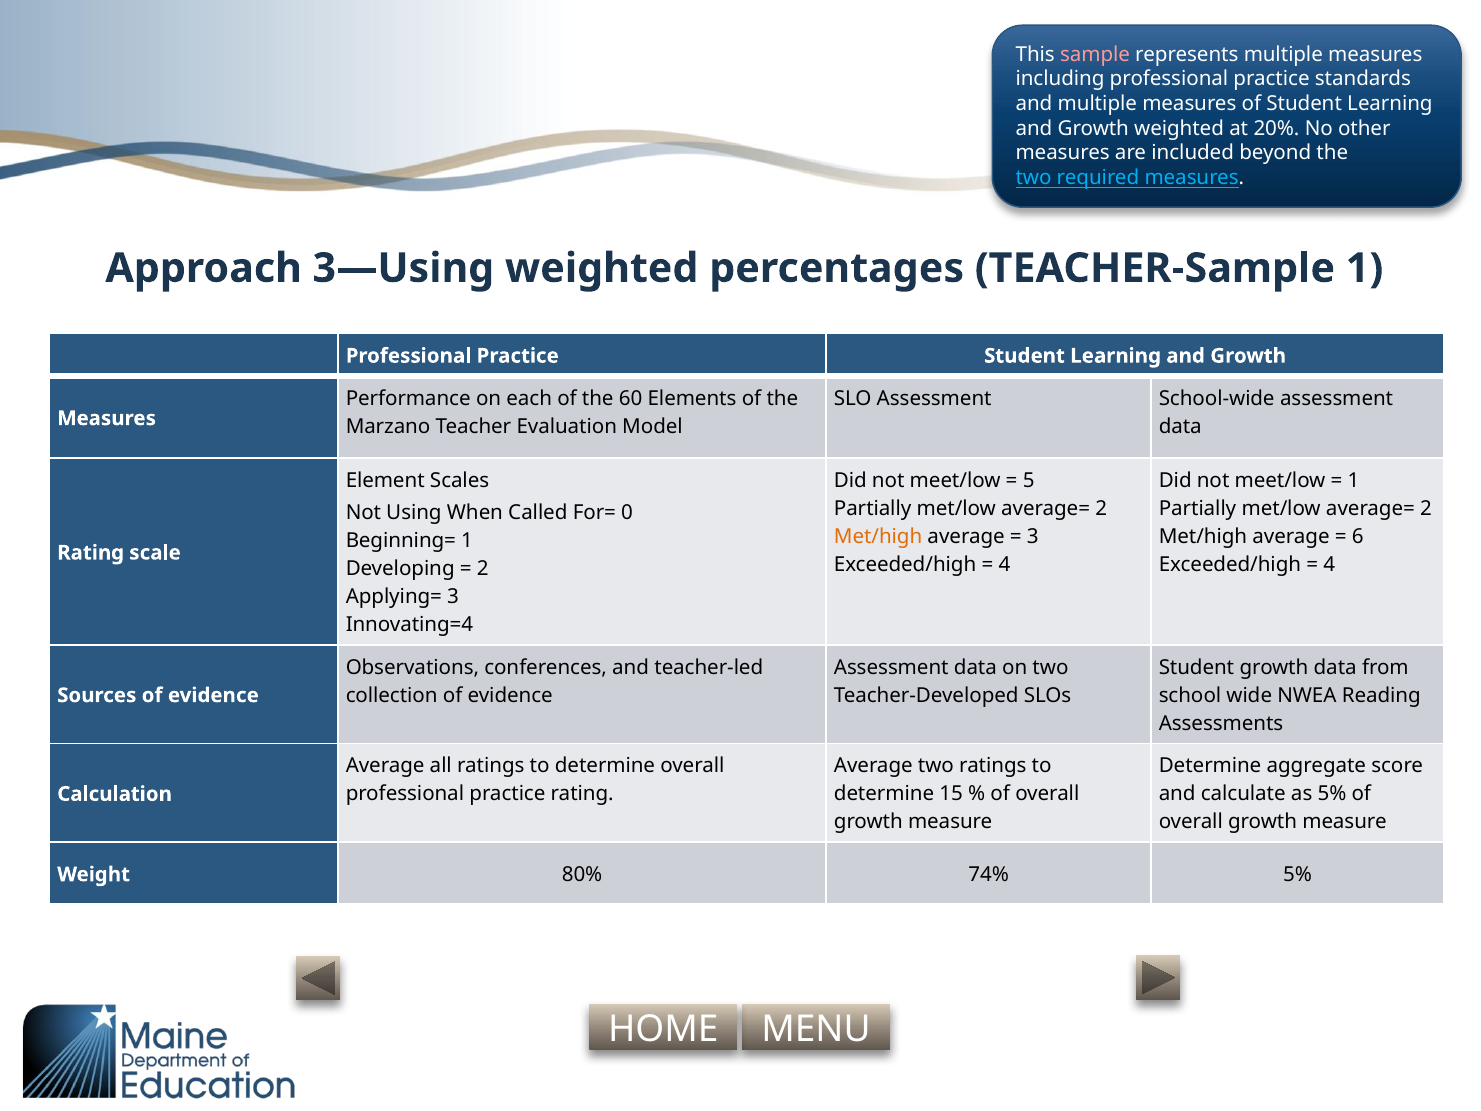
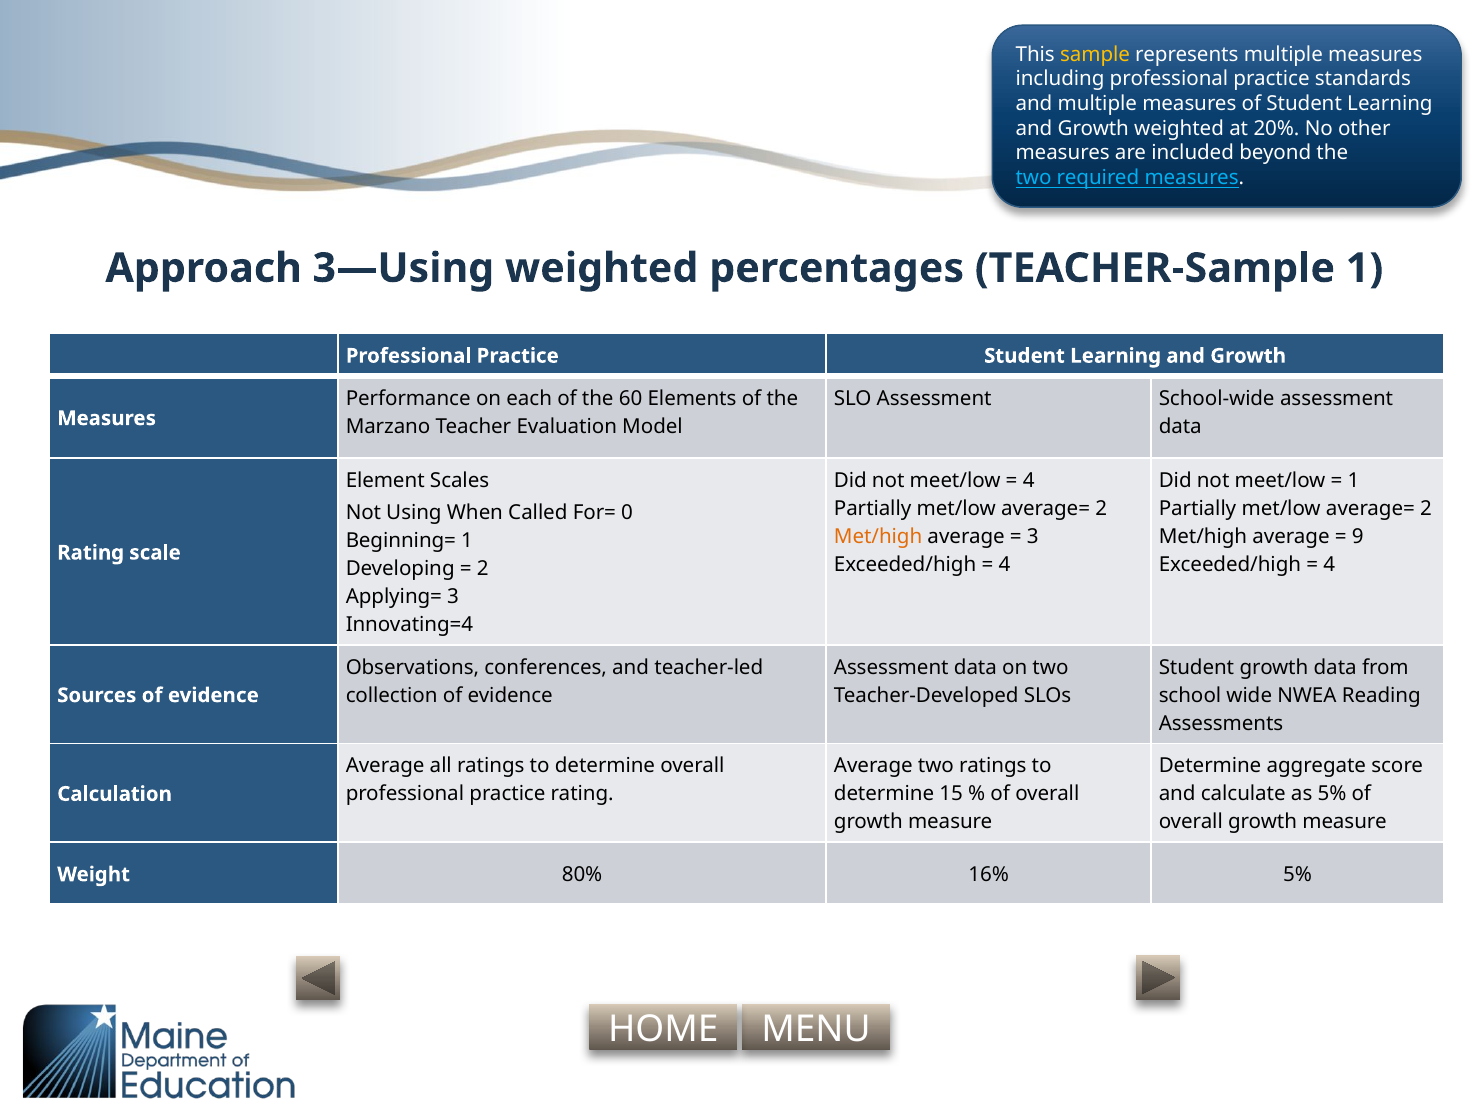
sample colour: pink -> yellow
5 at (1029, 481): 5 -> 4
6: 6 -> 9
74%: 74% -> 16%
